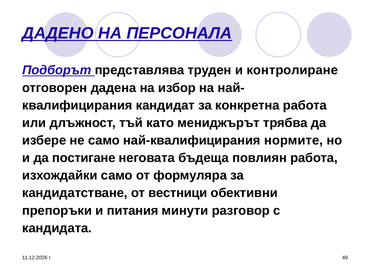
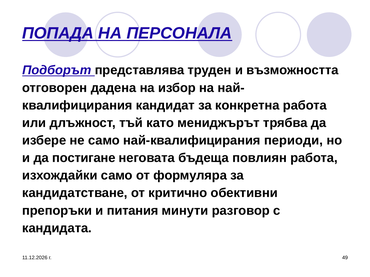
ДАДЕНО: ДАДЕНО -> ПОПАДА
контролиране: контролиране -> възможността
нормите: нормите -> периоди
вестници: вестници -> критично
